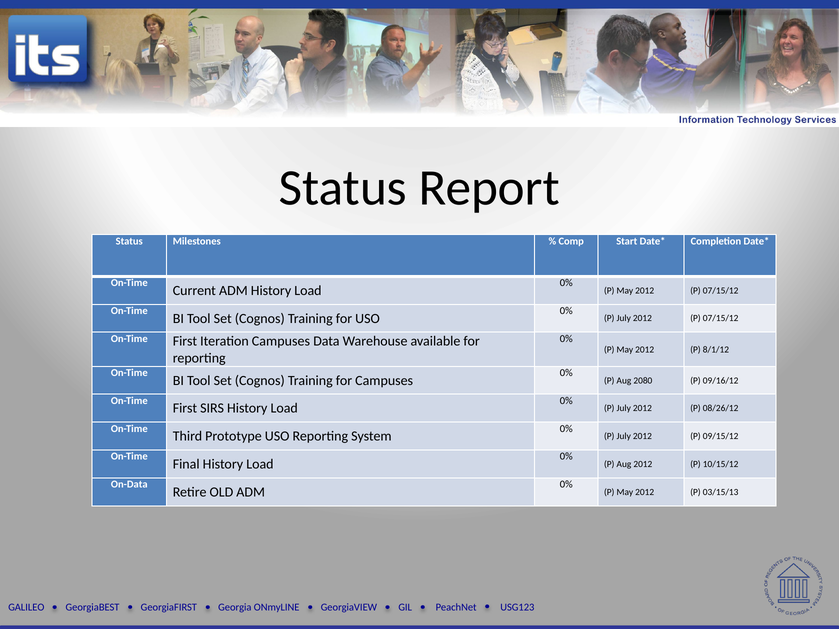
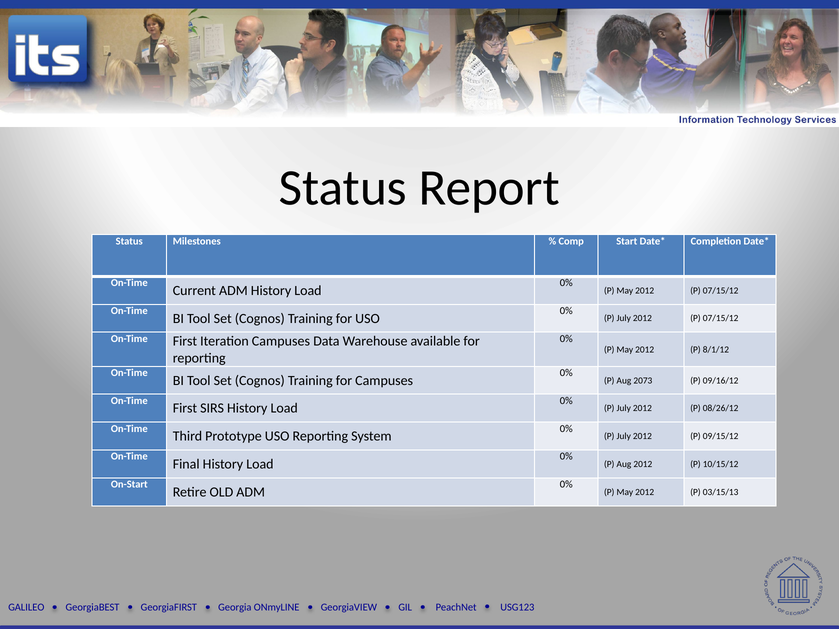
2080: 2080 -> 2073
On-Data: On-Data -> On-Start
